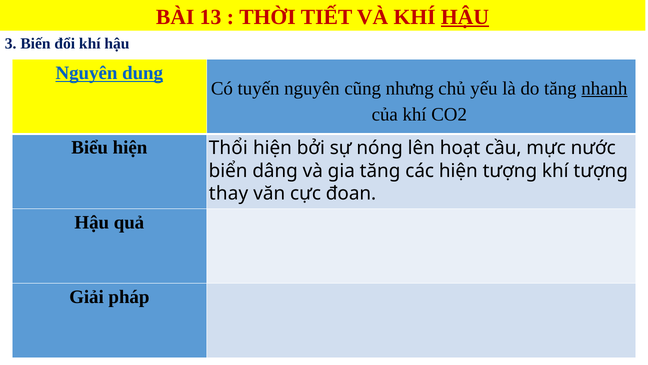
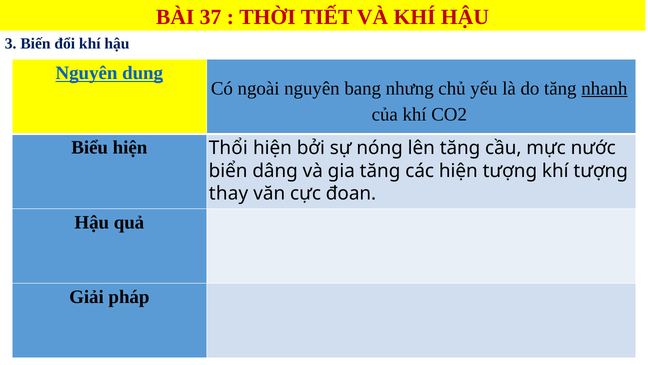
13: 13 -> 37
HẬU at (465, 17) underline: present -> none
tuyến: tuyến -> ngoài
cũng: cũng -> bang
lên hoạt: hoạt -> tăng
